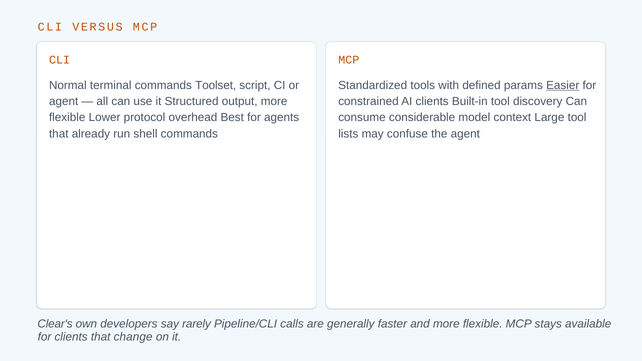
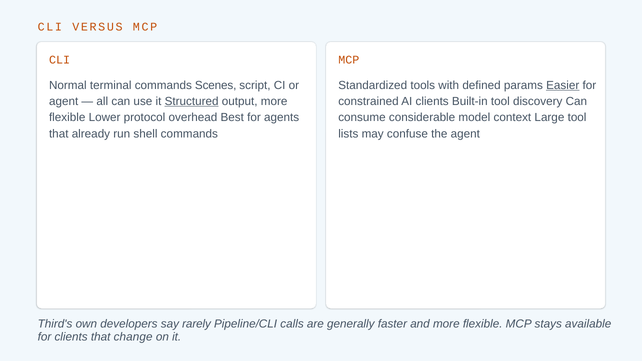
Toolset: Toolset -> Scenes
Structured underline: none -> present
Clear's: Clear's -> Third's
